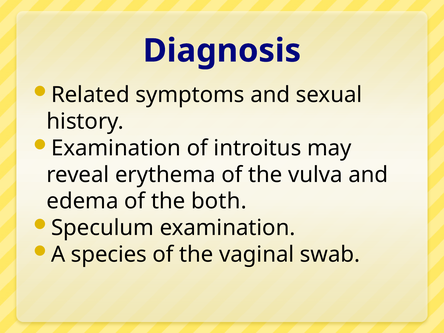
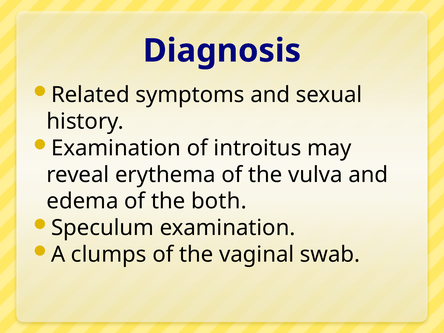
species: species -> clumps
